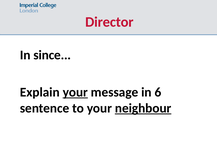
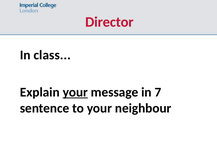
since: since -> class
6: 6 -> 7
neighbour underline: present -> none
